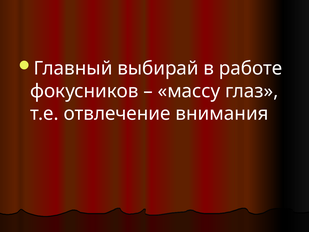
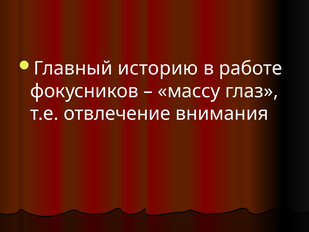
выбирай: выбирай -> историю
